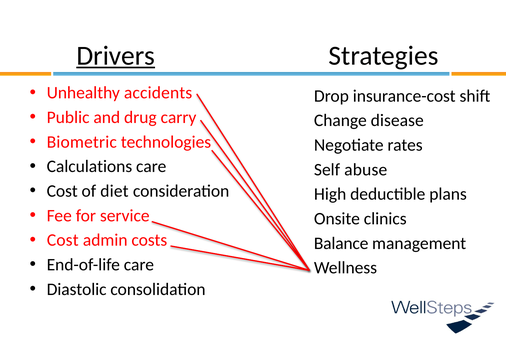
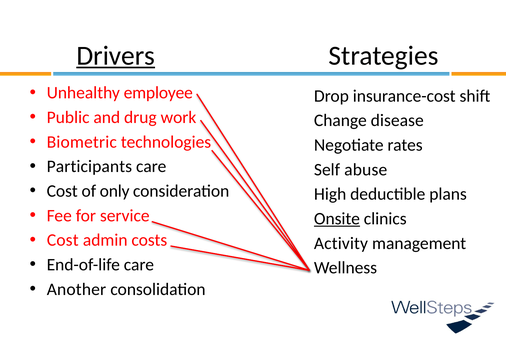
accidents: accidents -> employee
carry: carry -> work
Calculations: Calculations -> Participants
diet: diet -> only
Onsite underline: none -> present
Balance: Balance -> Activity
Diastolic: Diastolic -> Another
